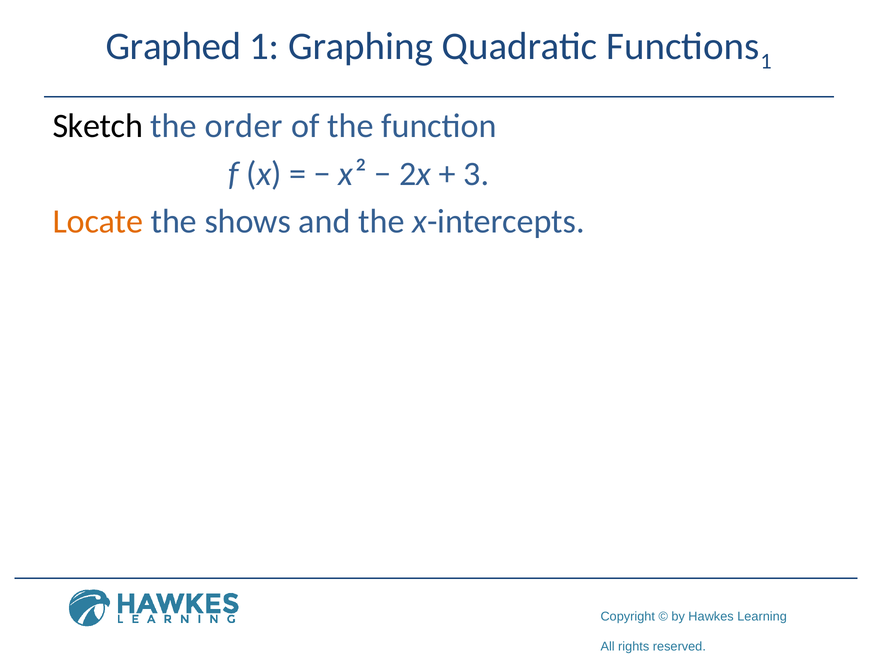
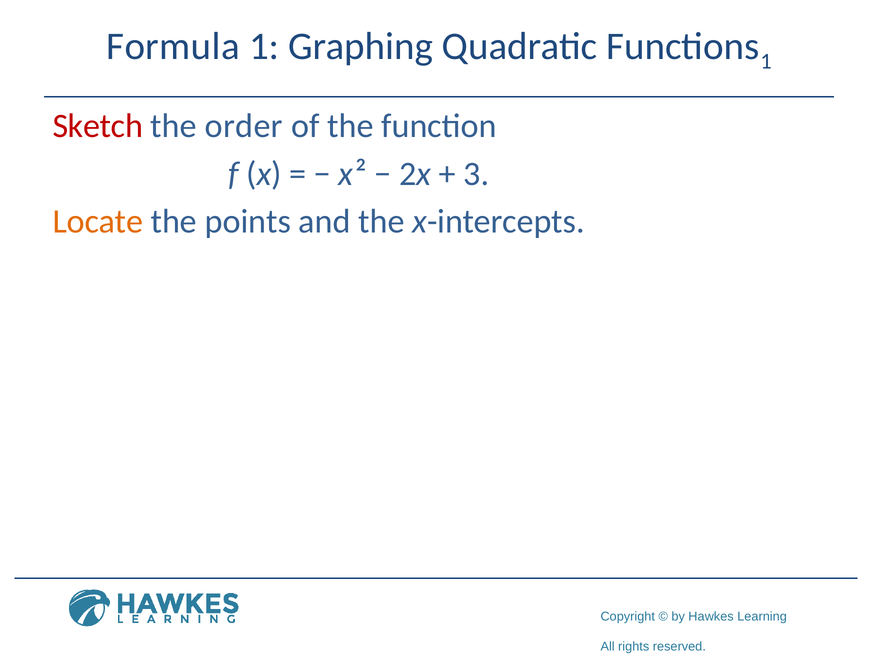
Graphed: Graphed -> Formula
Sketch colour: black -> red
shows: shows -> points
